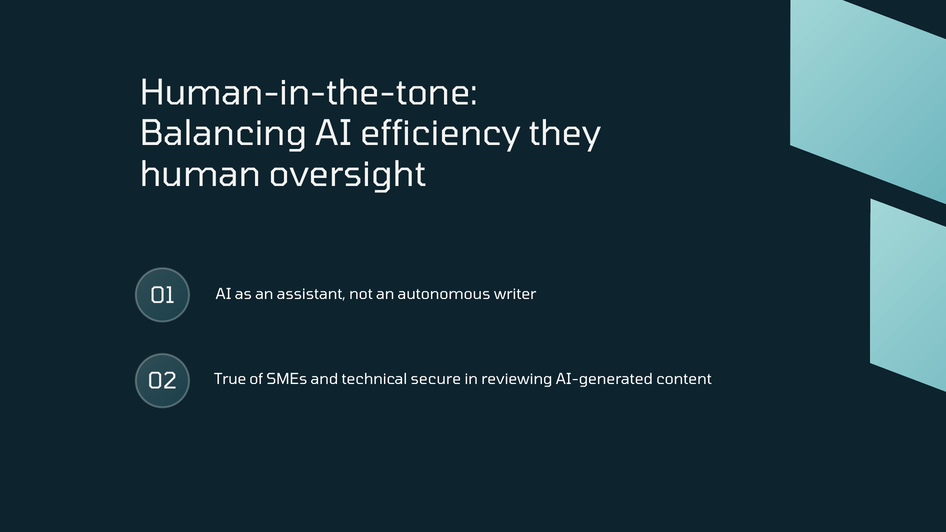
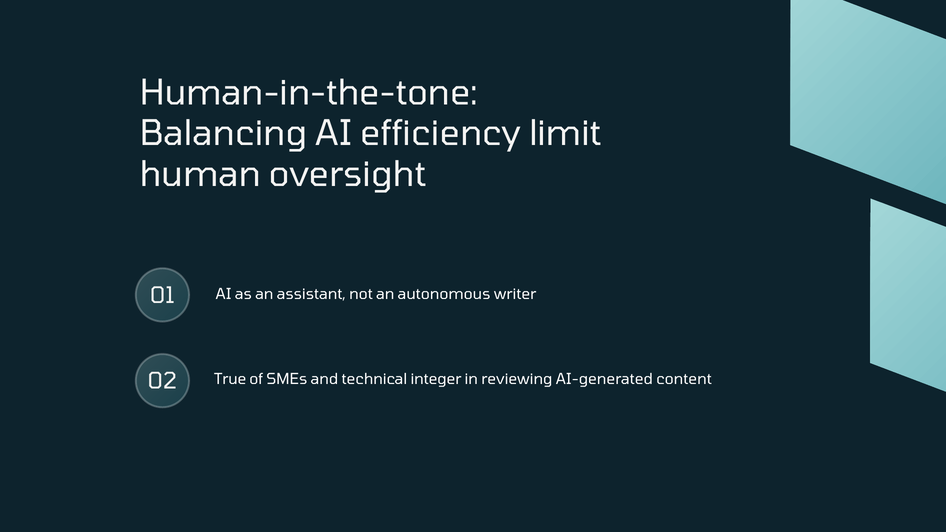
they: they -> limit
secure: secure -> integer
